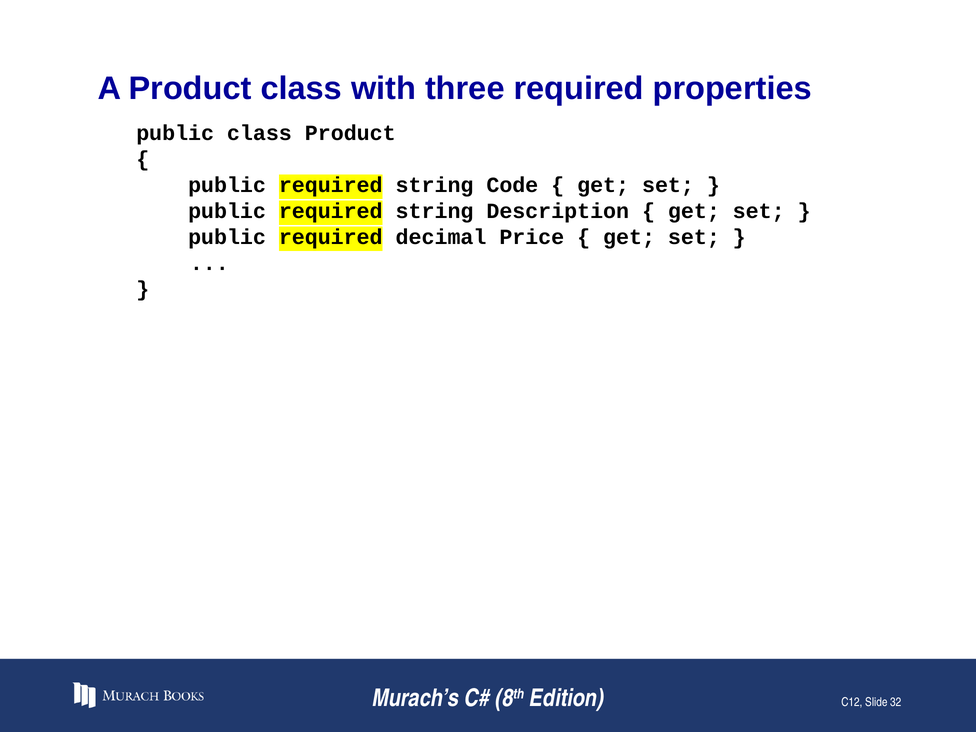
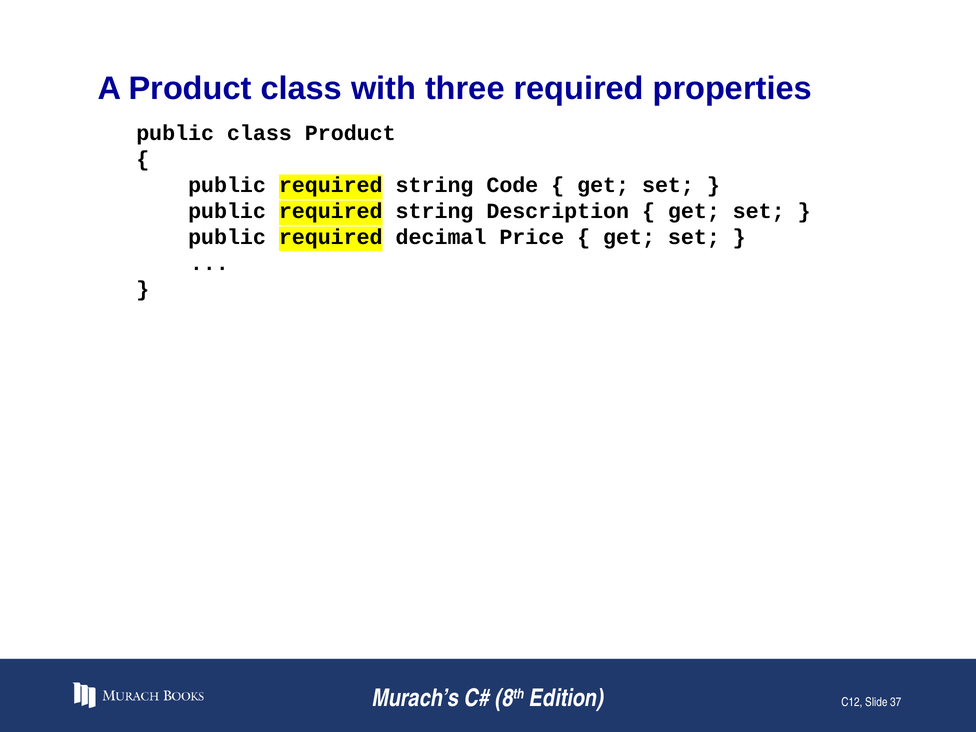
32: 32 -> 37
